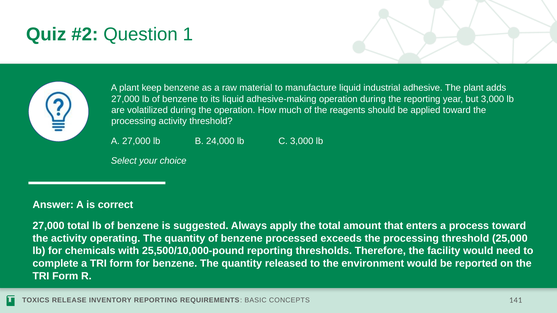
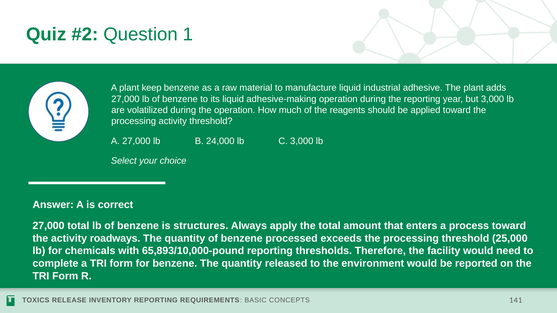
suggested: suggested -> structures
operating: operating -> roadways
25,500/10,000-pound: 25,500/10,000-pound -> 65,893/10,000-pound
